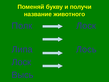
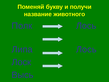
Полк Лоск: Лоск -> Лось
